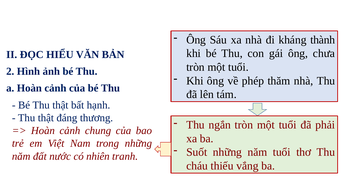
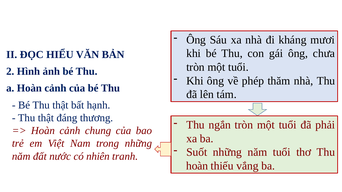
thành: thành -> mươi
cháu at (197, 166): cháu -> hoàn
